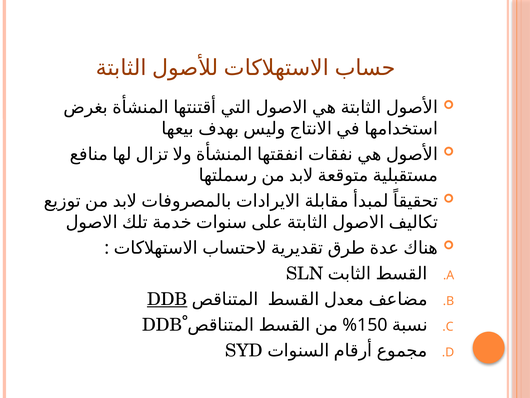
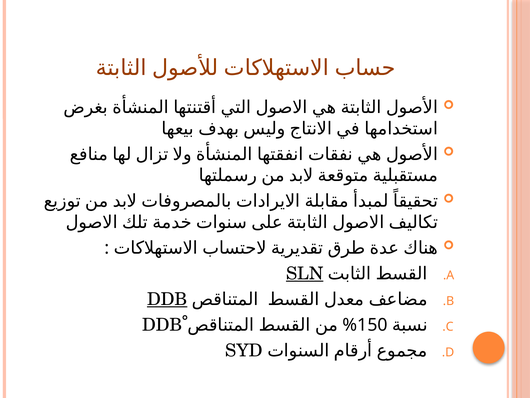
SLN underline: none -> present
